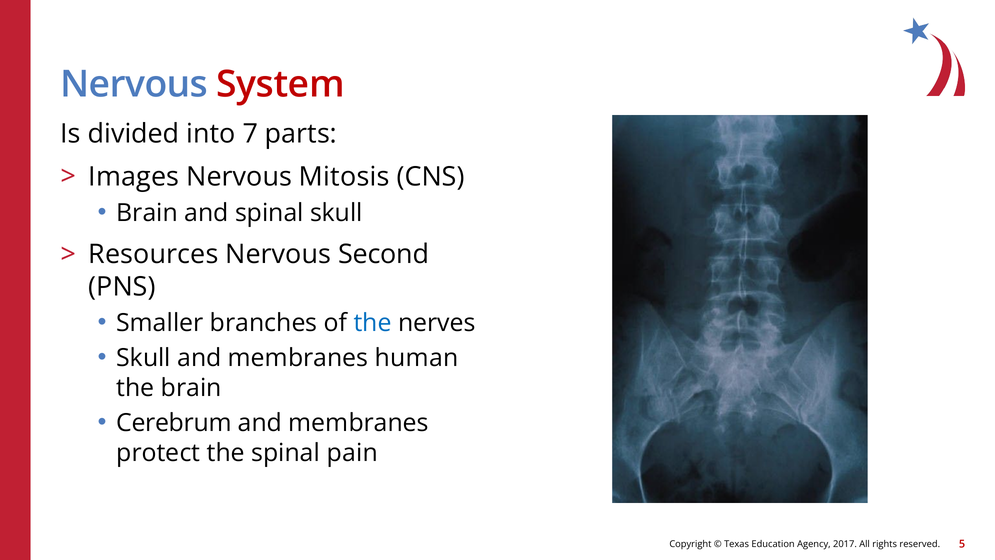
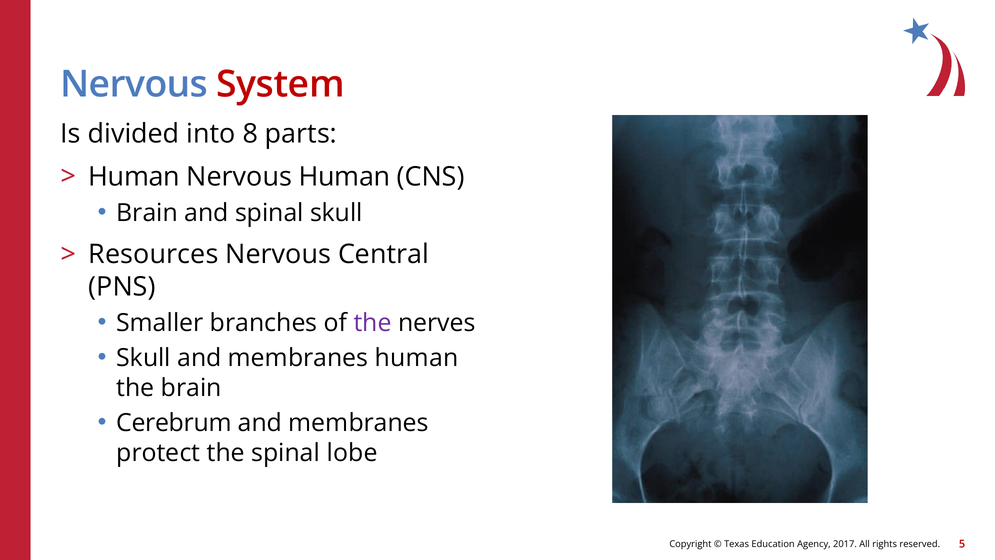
7: 7 -> 8
Images at (134, 177): Images -> Human
Nervous Mitosis: Mitosis -> Human
Second: Second -> Central
the at (373, 323) colour: blue -> purple
pain: pain -> lobe
